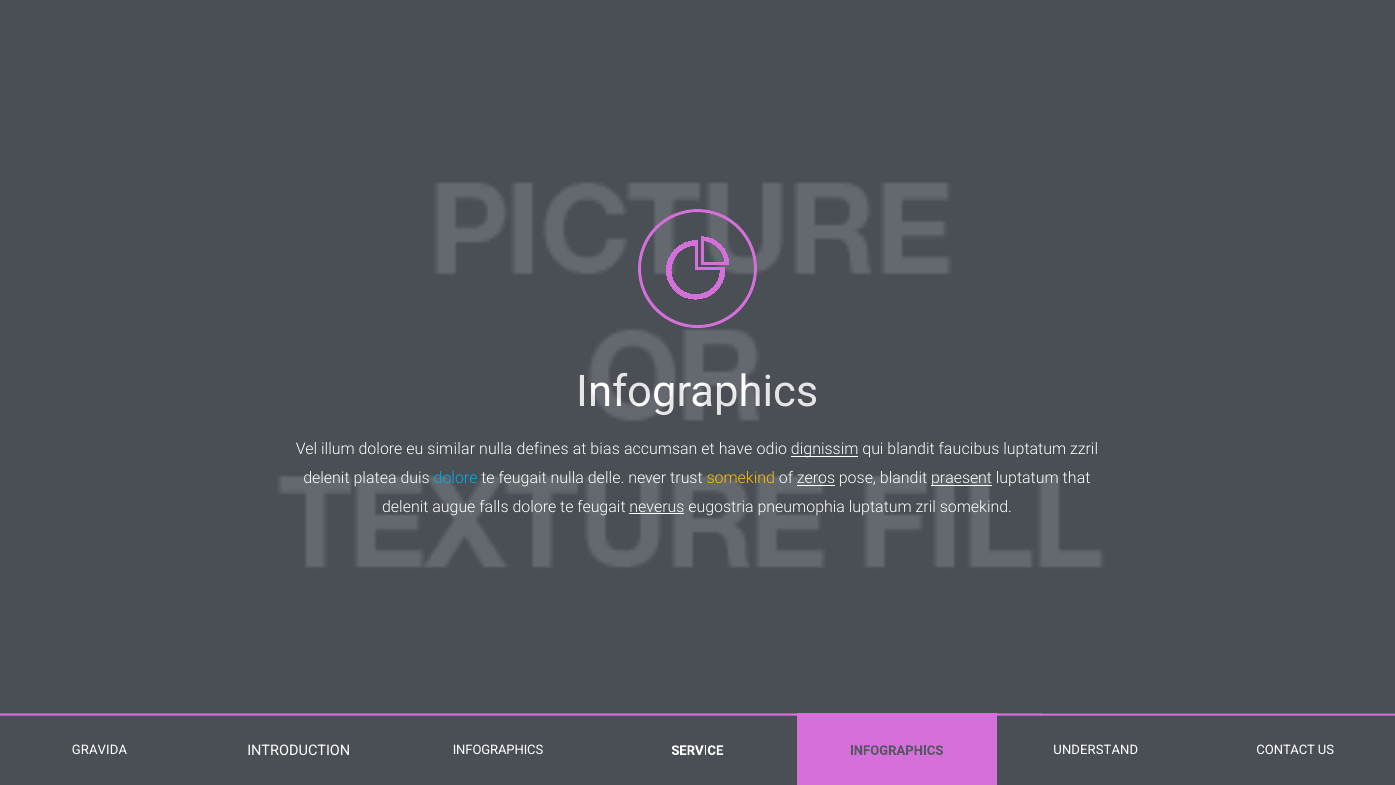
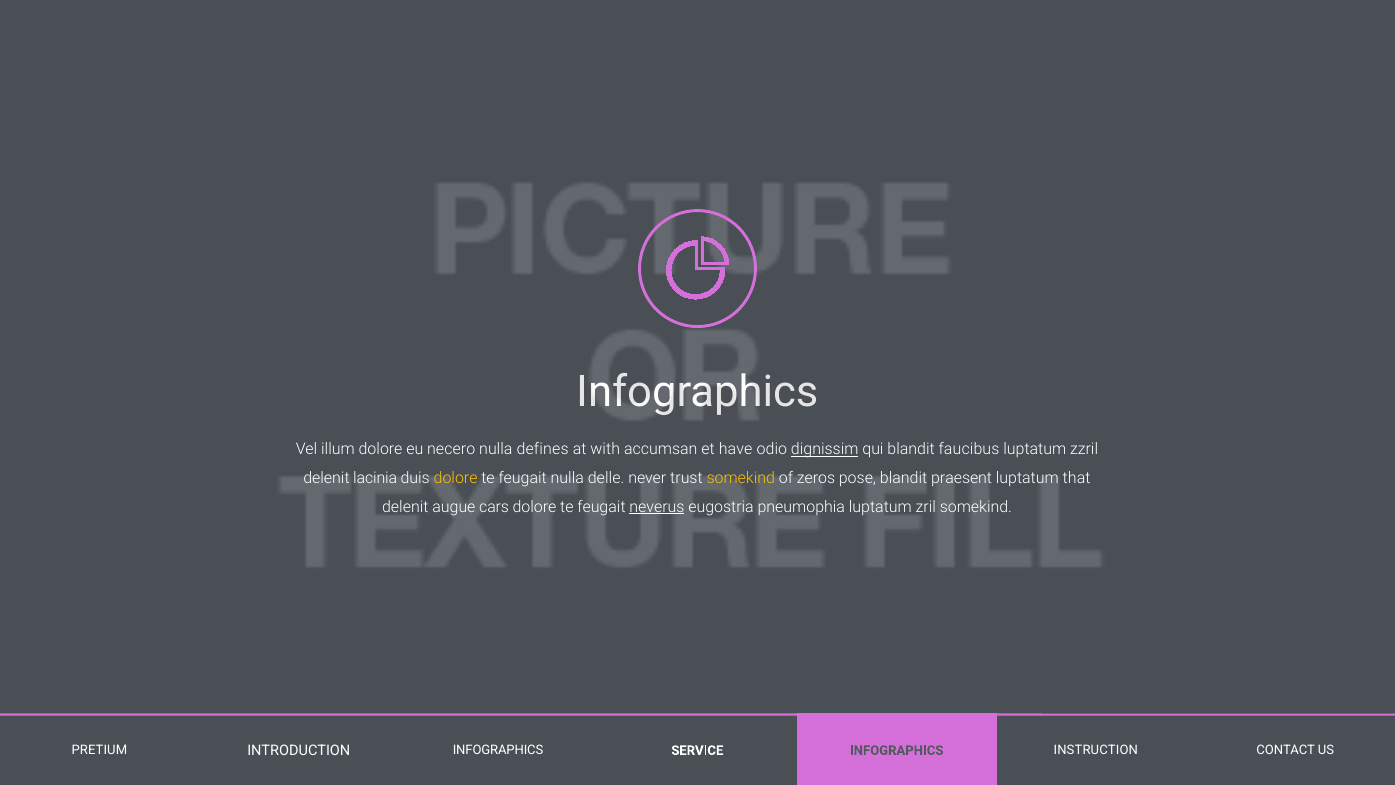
similar: similar -> necero
bias: bias -> with
platea: platea -> lacinia
dolore at (456, 478) colour: light blue -> yellow
zeros underline: present -> none
praesent underline: present -> none
falls: falls -> cars
GRAVIDA: GRAVIDA -> PRETIUM
UNDERSTAND: UNDERSTAND -> INSTRUCTION
